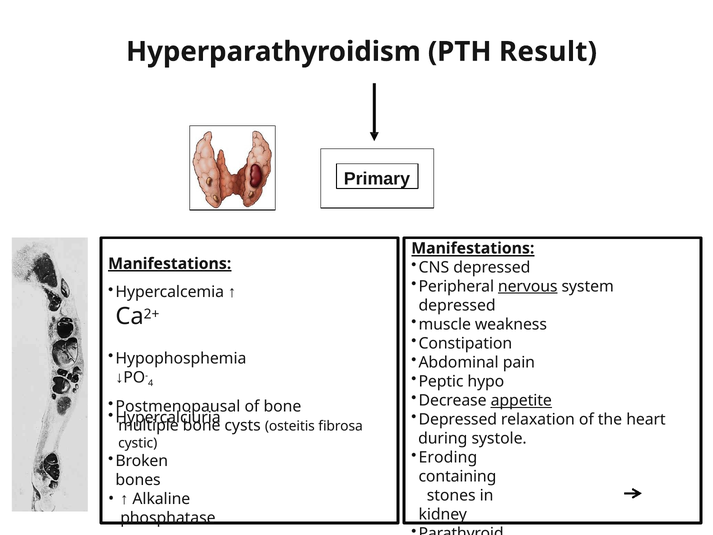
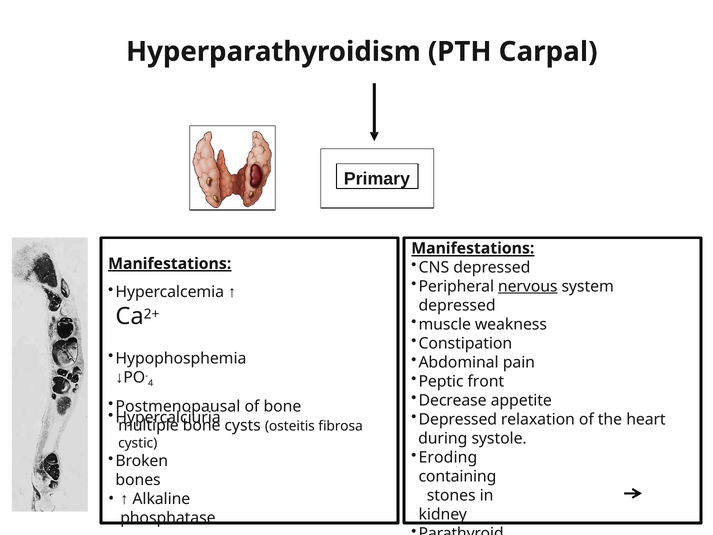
Result: Result -> Carpal
hypo: hypo -> front
appetite underline: present -> none
